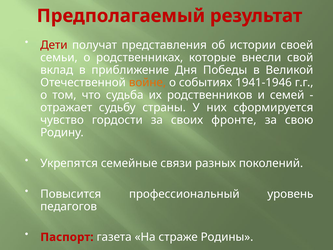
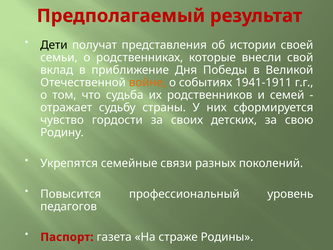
Дети colour: red -> black
1941-1946: 1941-1946 -> 1941-1911
фронте: фронте -> детских
